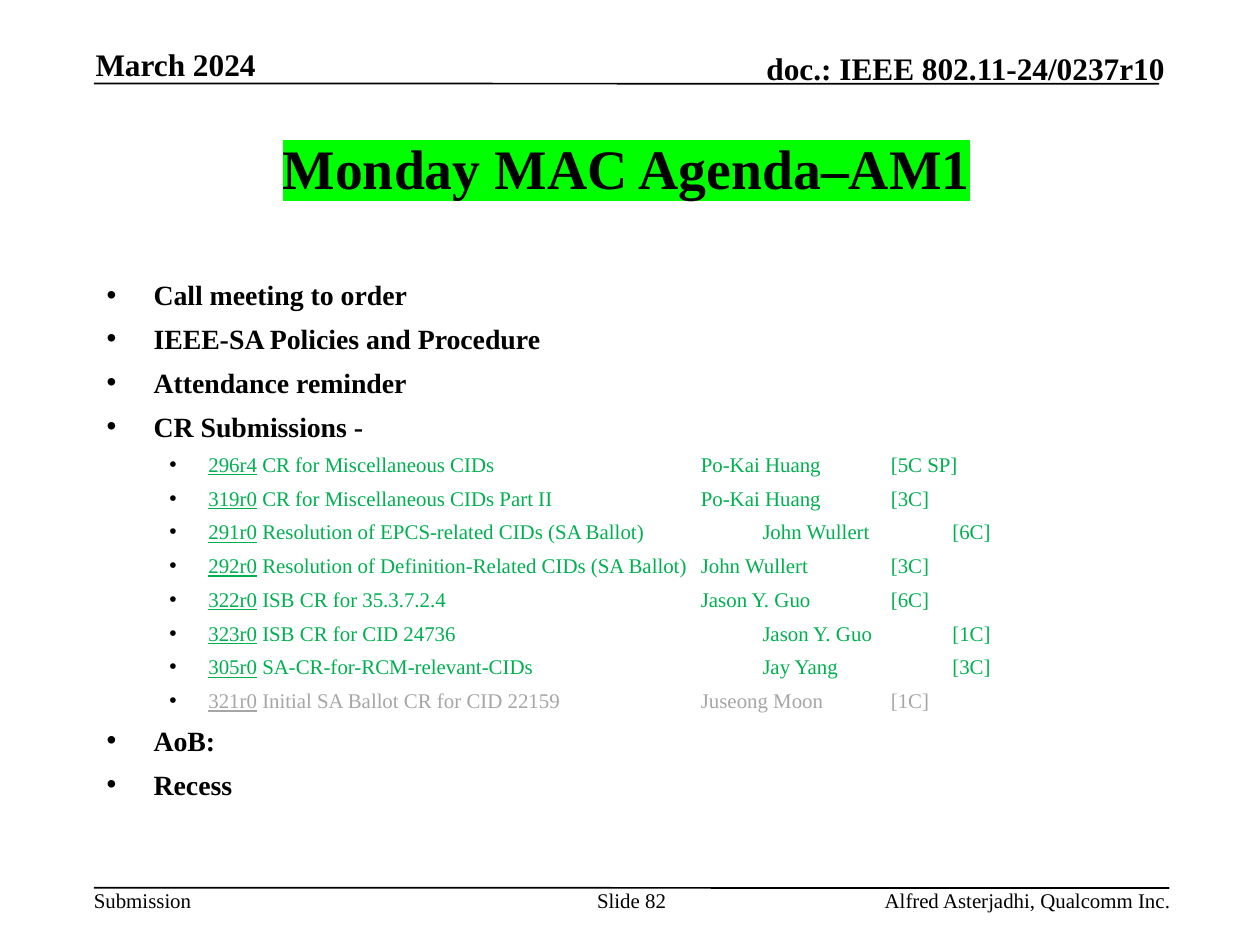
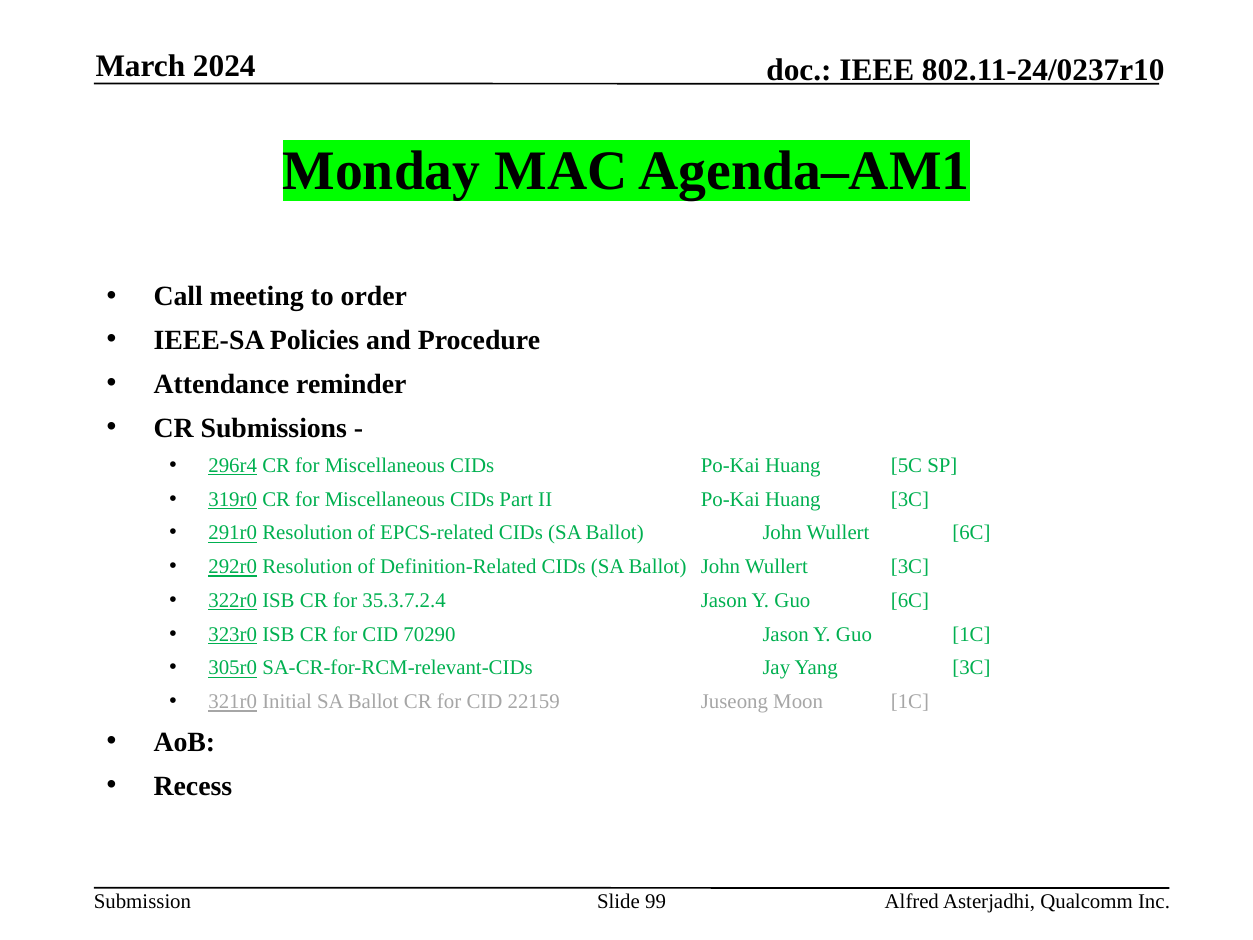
24736: 24736 -> 70290
82: 82 -> 99
